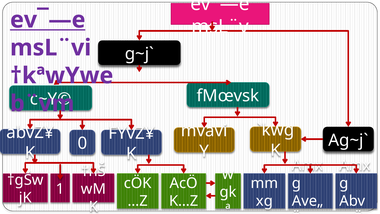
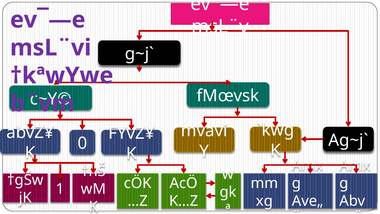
ev¯—e at (48, 20) underline: present -> none
